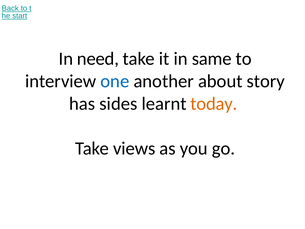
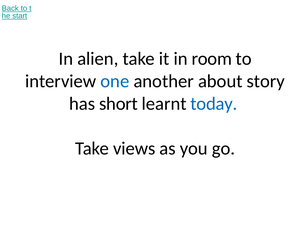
need: need -> alien
same: same -> room
sides: sides -> short
today colour: orange -> blue
